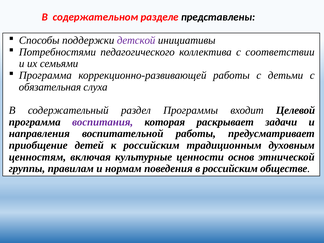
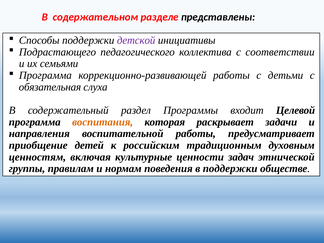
Потребностями: Потребностями -> Подрастающего
воспитания colour: purple -> orange
основ: основ -> задач
в российским: российским -> поддержки
